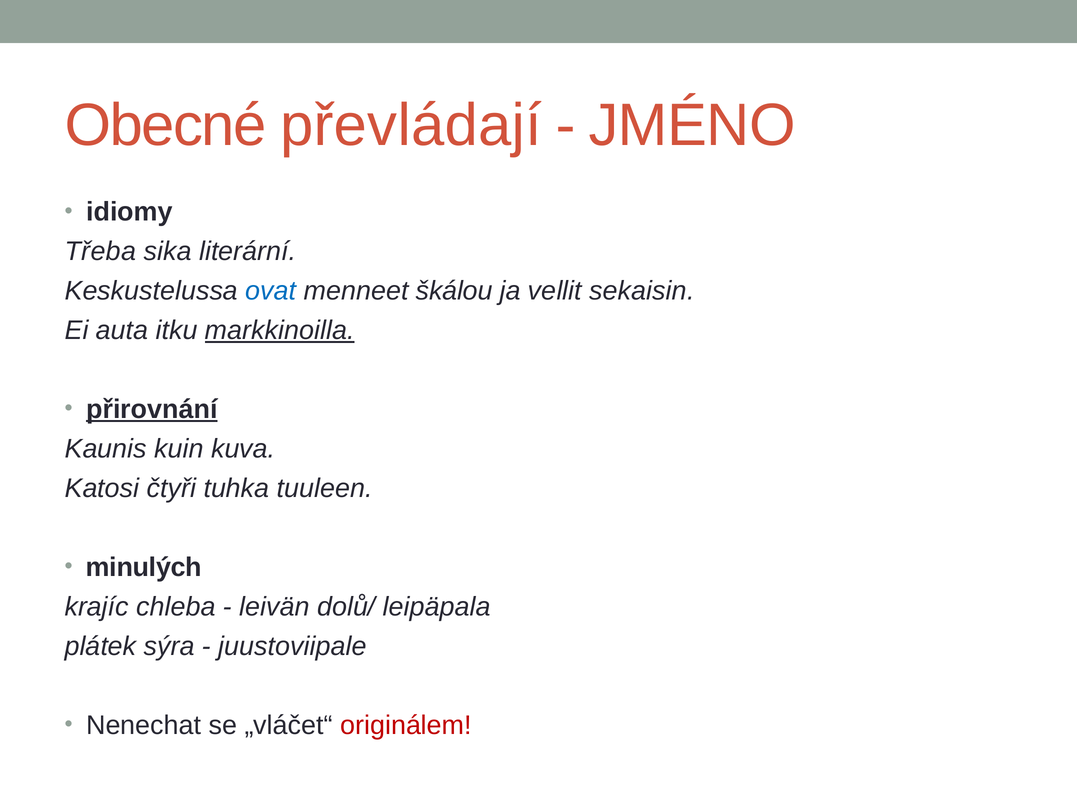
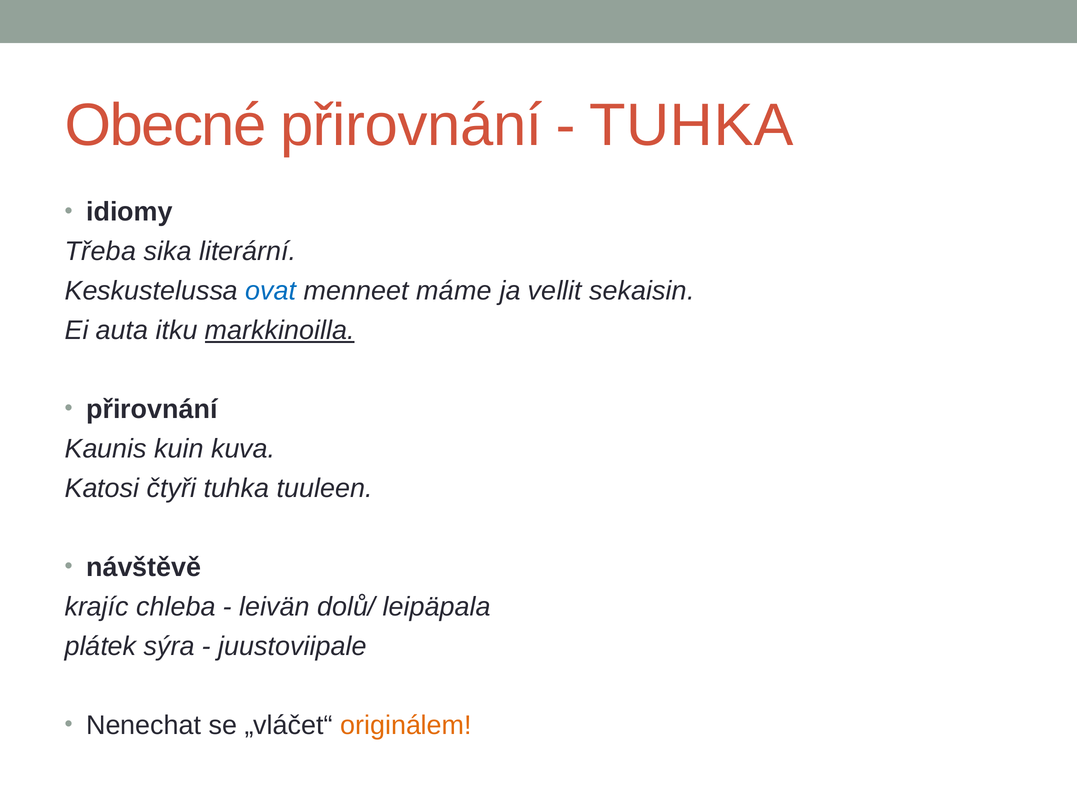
Obecné převládají: převládají -> přirovnání
JMÉNO at (692, 125): JMÉNO -> TUHKA
škálou: škálou -> máme
přirovnání at (152, 409) underline: present -> none
minulých: minulých -> návštěvě
originálem colour: red -> orange
